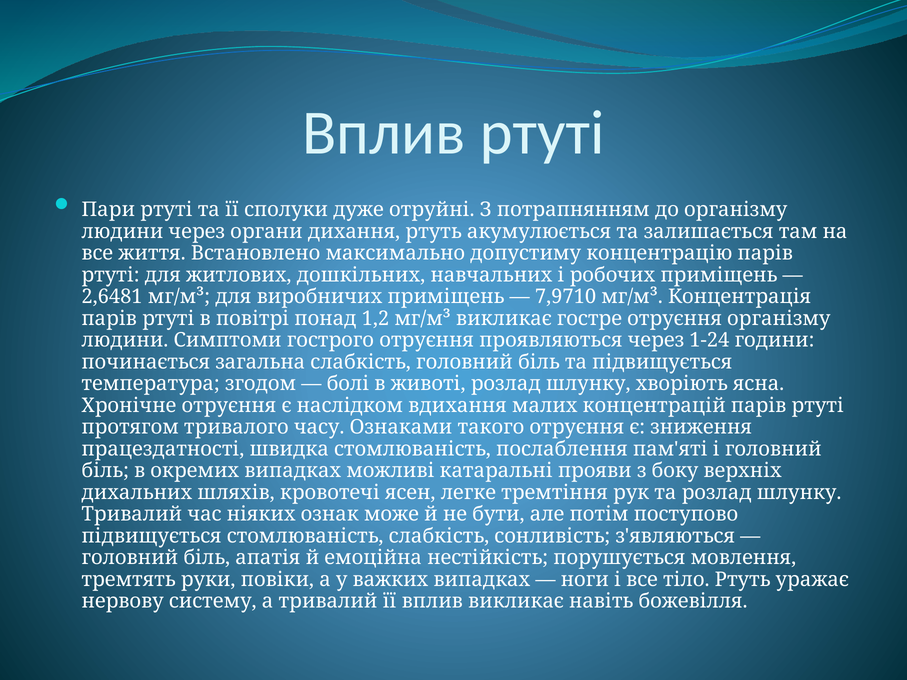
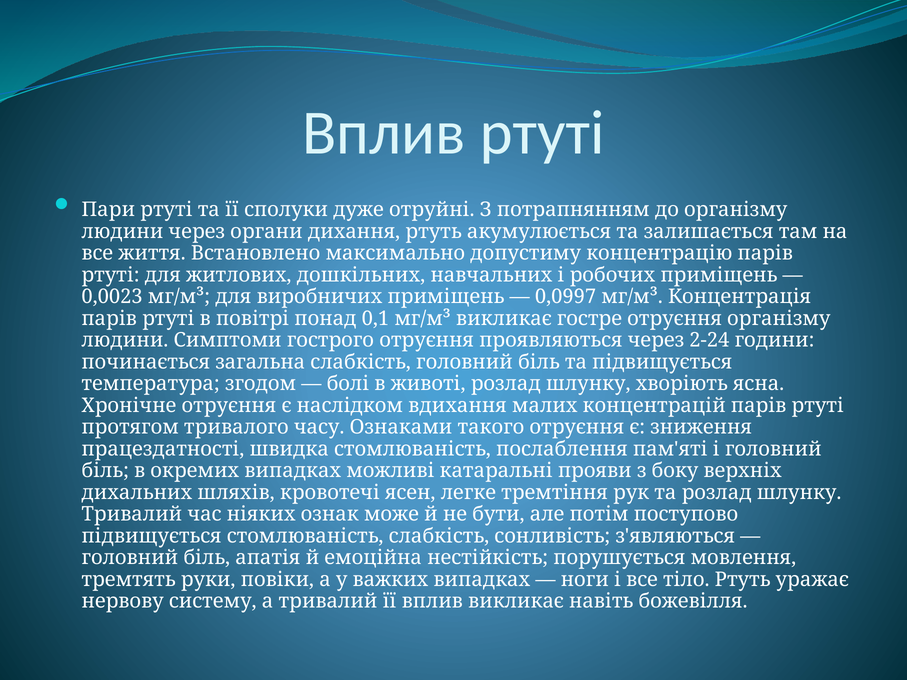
2,6481: 2,6481 -> 0,0023
7,9710: 7,9710 -> 0,0997
1,2: 1,2 -> 0,1
1-24: 1-24 -> 2-24
